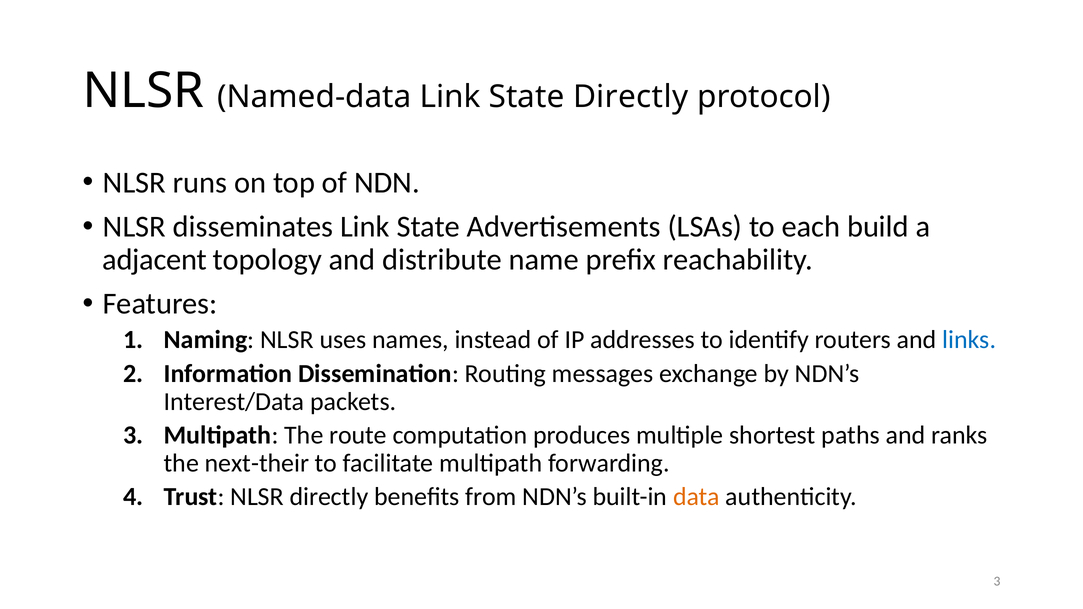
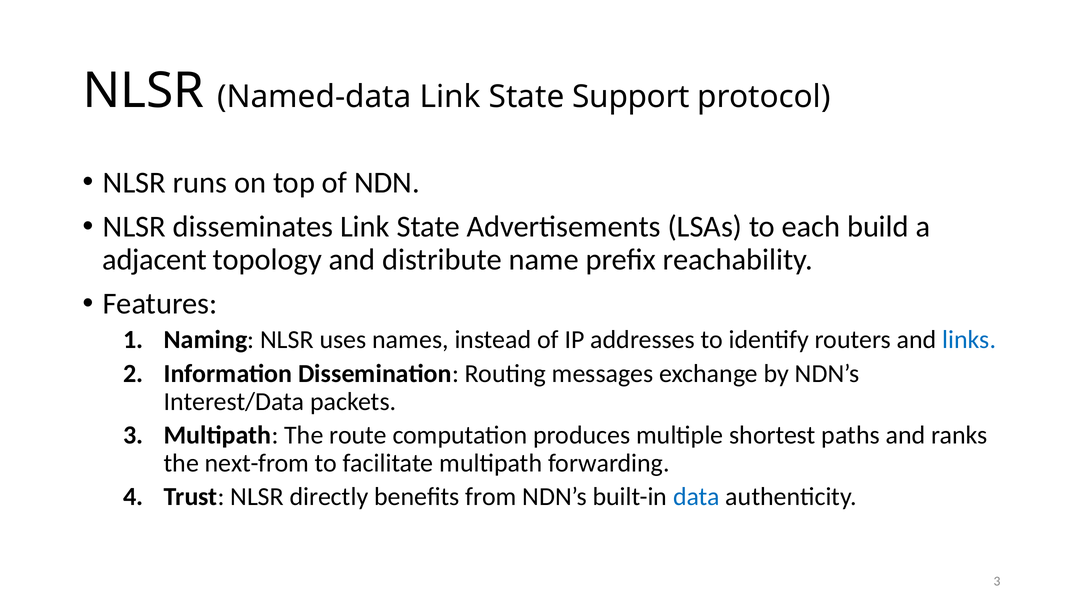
State Directly: Directly -> Support
next-their: next-their -> next-from
data colour: orange -> blue
